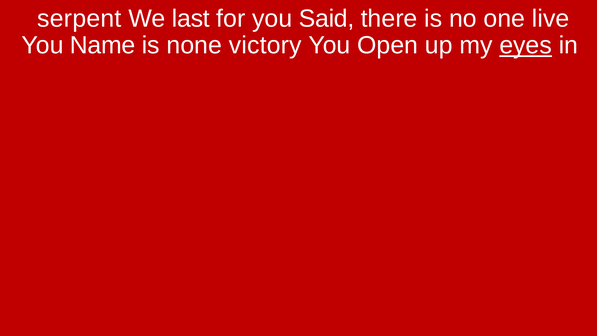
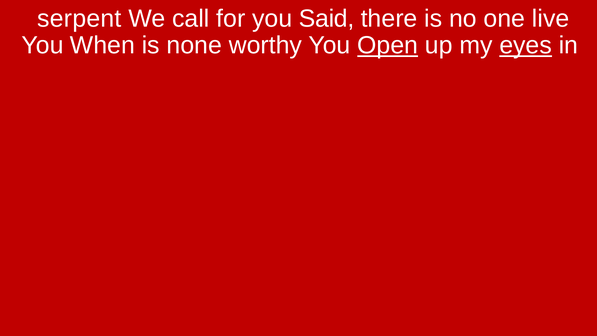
last: last -> call
Name: Name -> When
victory: victory -> worthy
Open underline: none -> present
